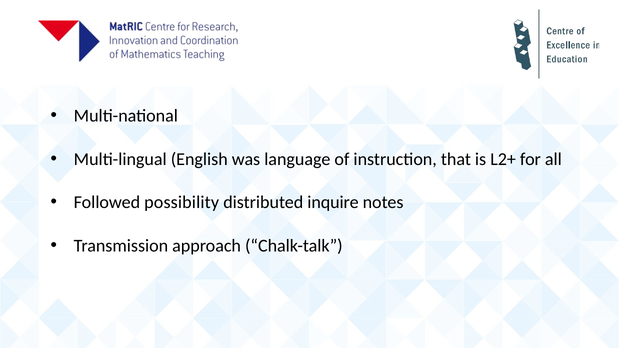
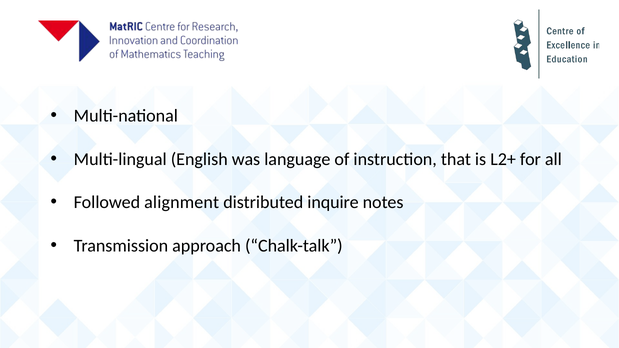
possibility: possibility -> alignment
